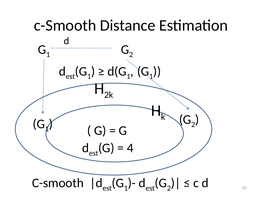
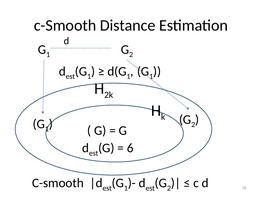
4: 4 -> 6
